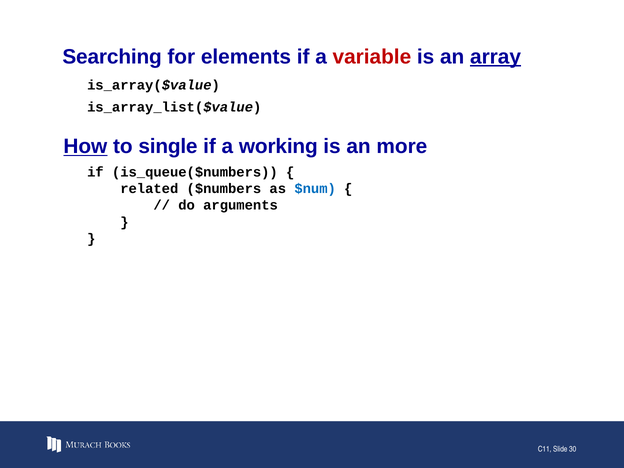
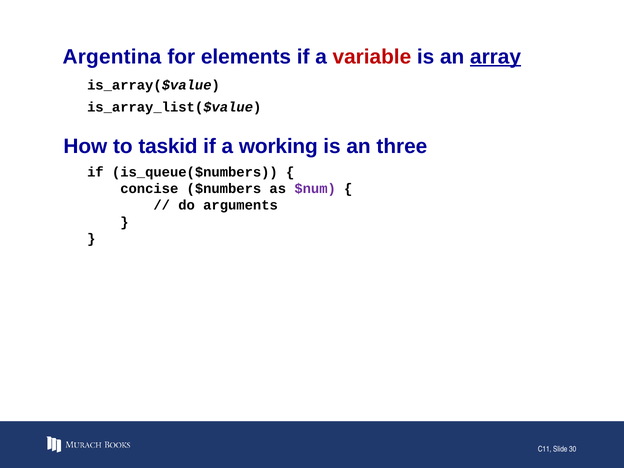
Searching: Searching -> Argentina
How underline: present -> none
single: single -> taskid
more: more -> three
related: related -> concise
$num colour: blue -> purple
